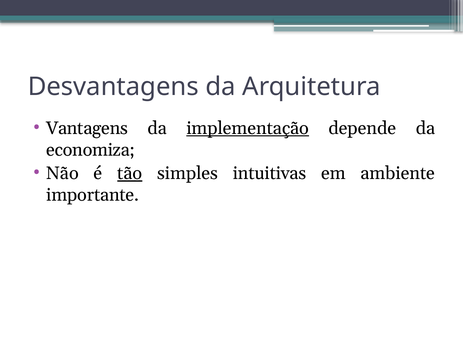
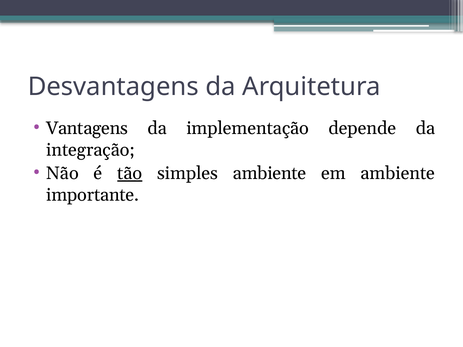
implementação underline: present -> none
economiza: economiza -> integração
simples intuitivas: intuitivas -> ambiente
